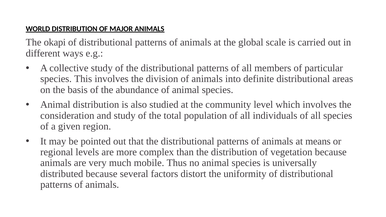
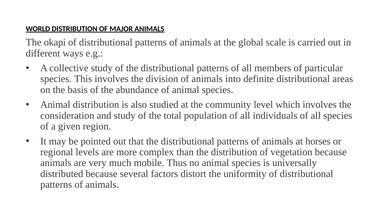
means: means -> horses
